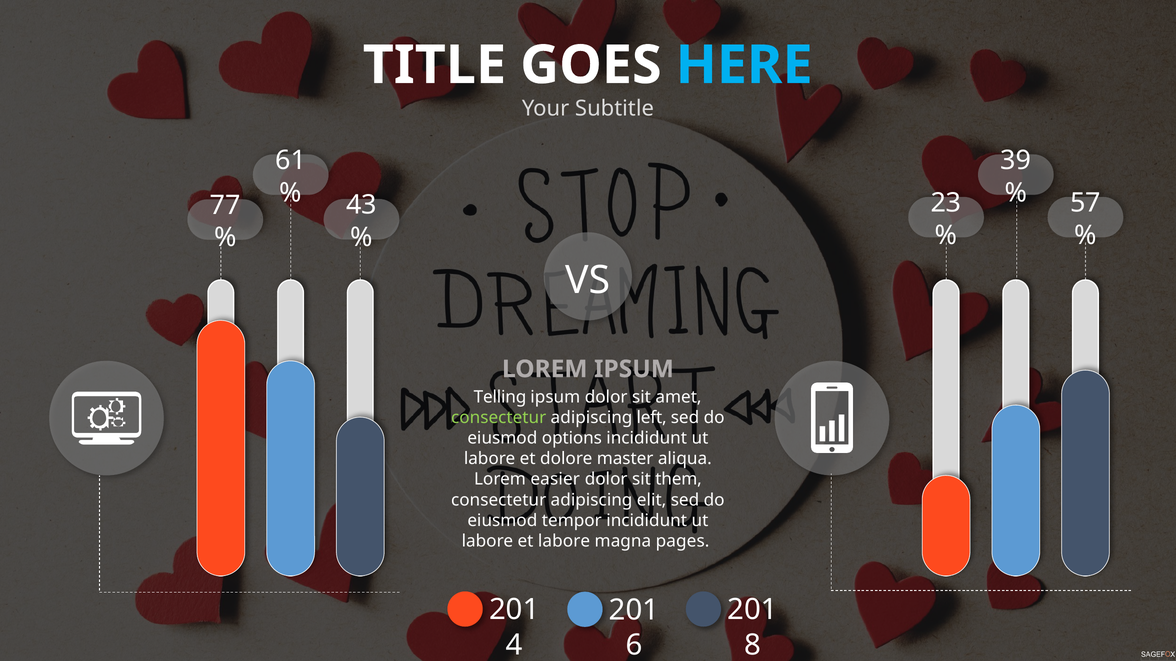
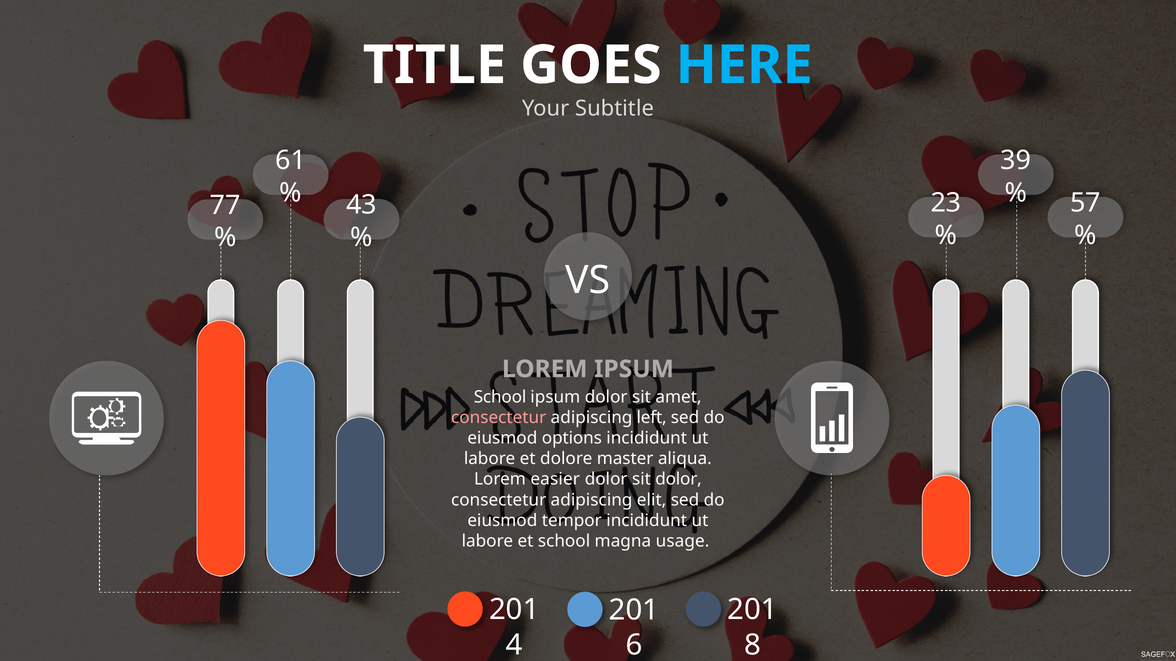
Telling at (500, 397): Telling -> School
consectetur at (499, 418) colour: light green -> pink
sit them: them -> dolor
et labore: labore -> school
pages: pages -> usage
